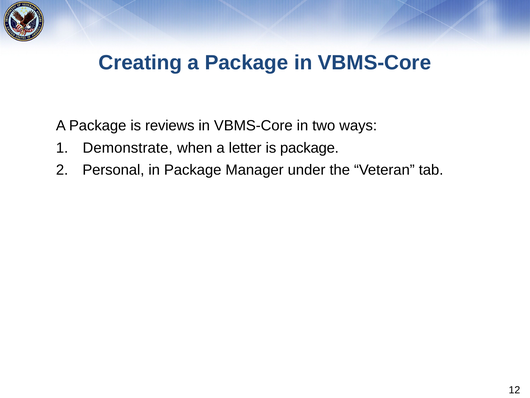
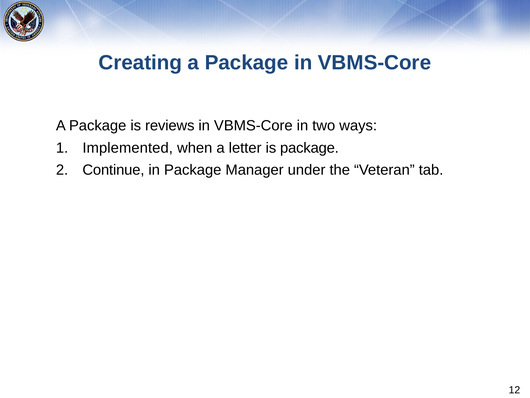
Demonstrate: Demonstrate -> Implemented
Personal: Personal -> Continue
